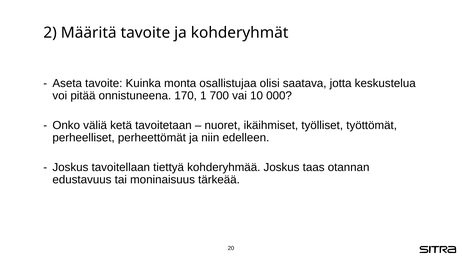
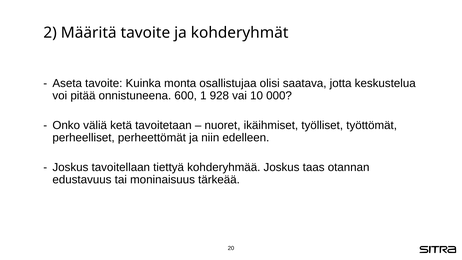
170: 170 -> 600
700: 700 -> 928
